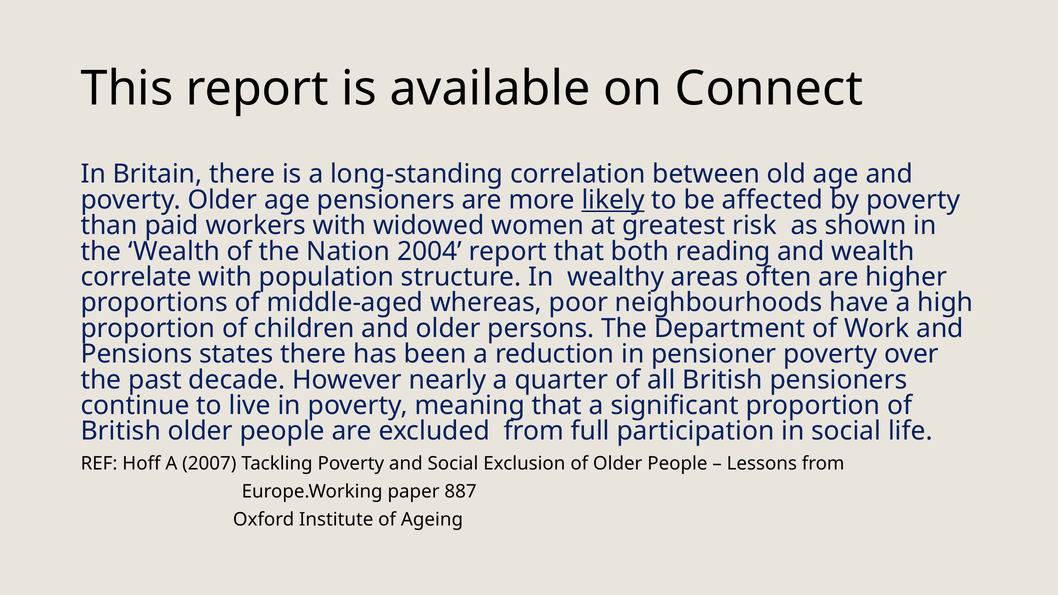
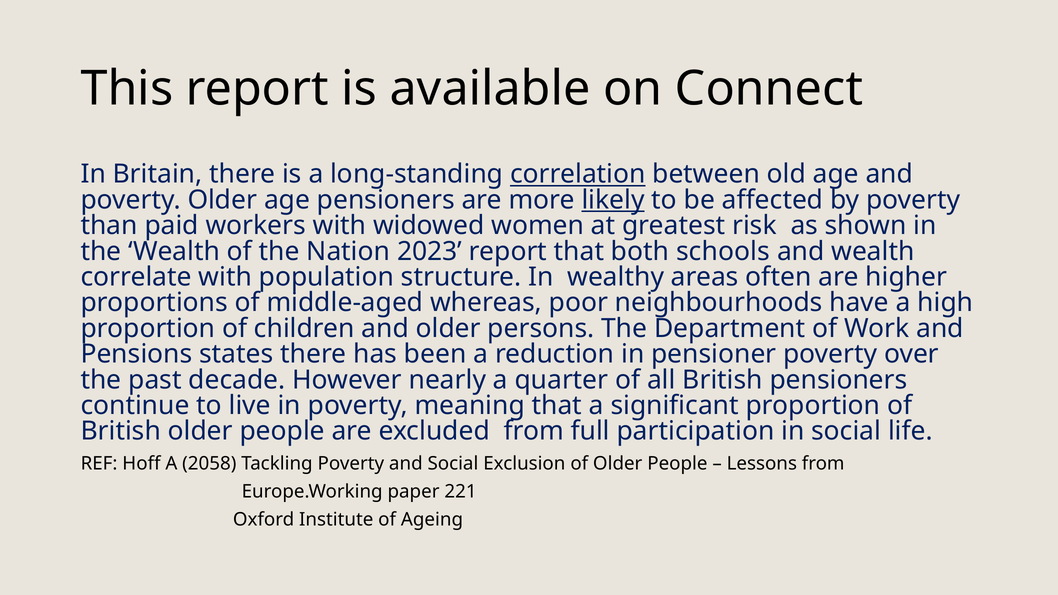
correlation underline: none -> present
2004: 2004 -> 2023
reading: reading -> schools
2007: 2007 -> 2058
887: 887 -> 221
